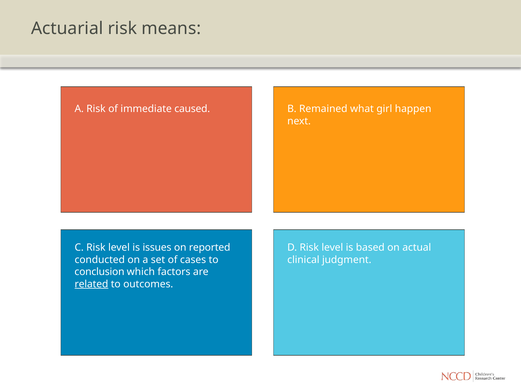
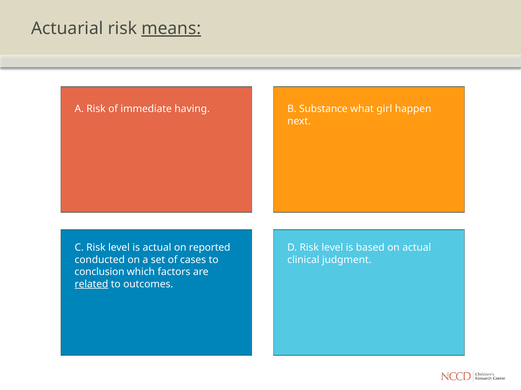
means underline: none -> present
caused: caused -> having
Remained: Remained -> Substance
is issues: issues -> actual
